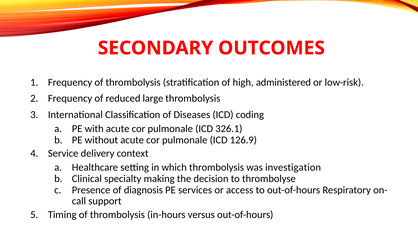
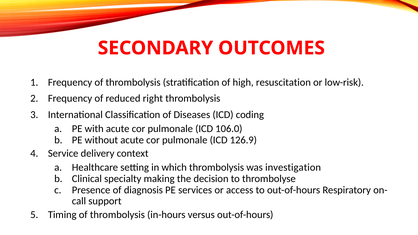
administered: administered -> resuscitation
large: large -> right
326.1: 326.1 -> 106.0
